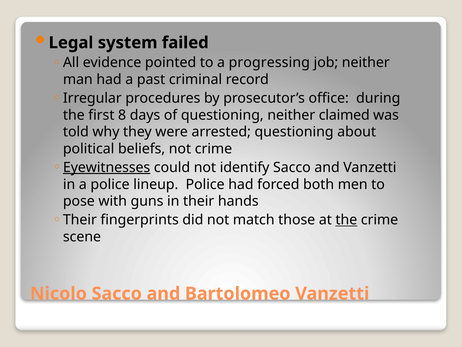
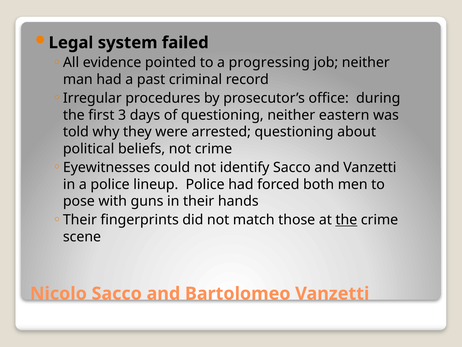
8: 8 -> 3
claimed: claimed -> eastern
Eyewitnesses underline: present -> none
